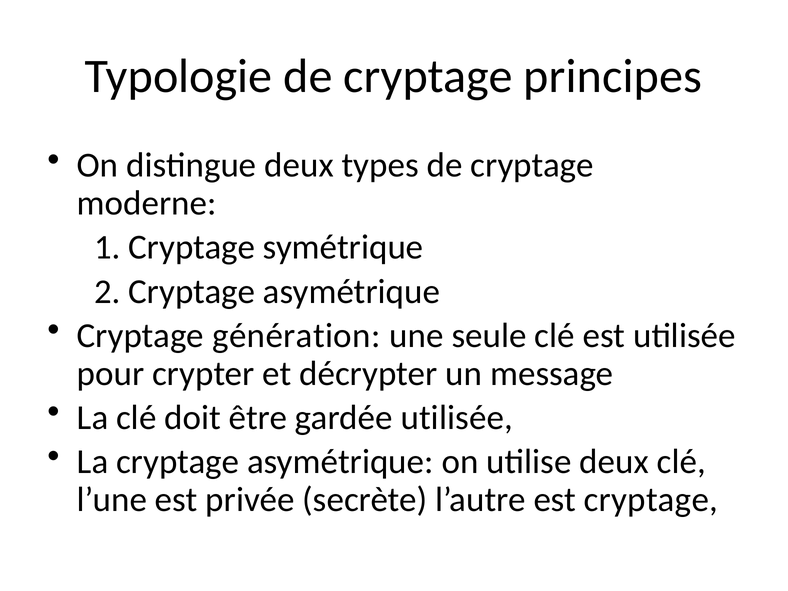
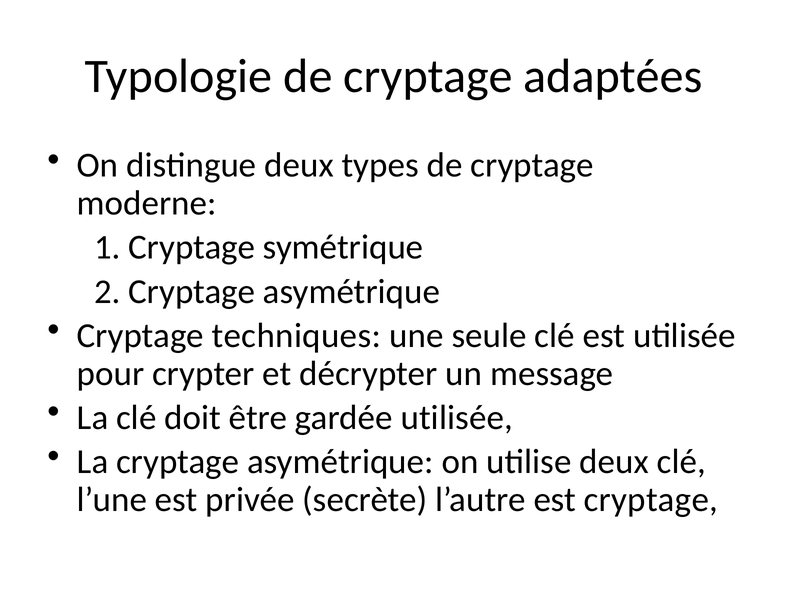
principes: principes -> adaptées
génération: génération -> techniques
